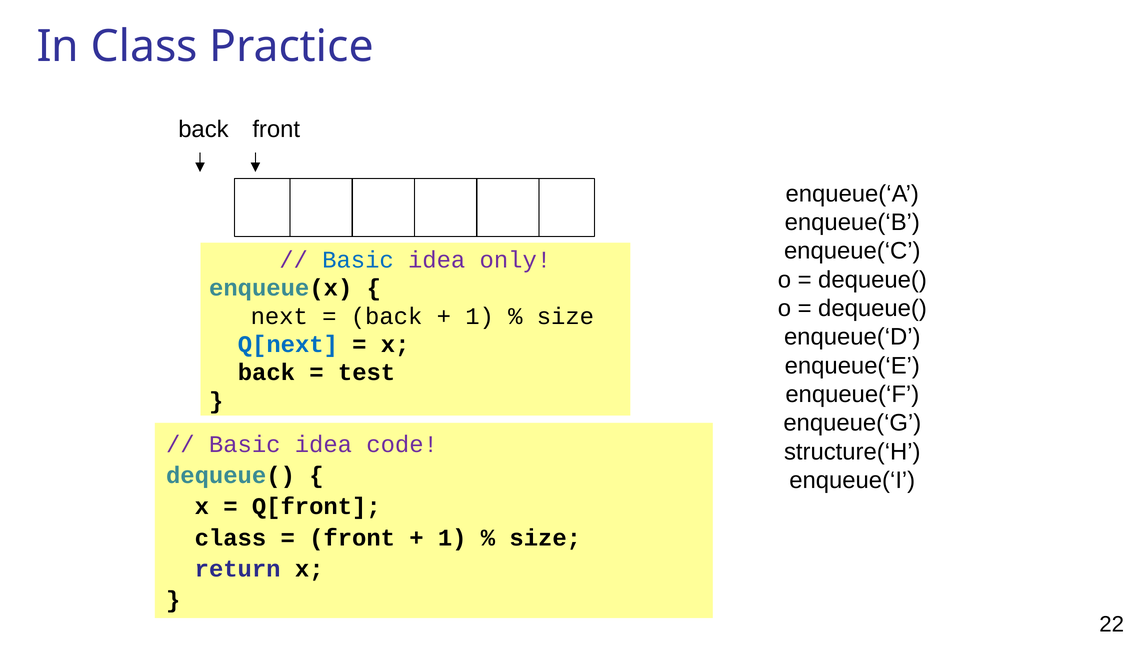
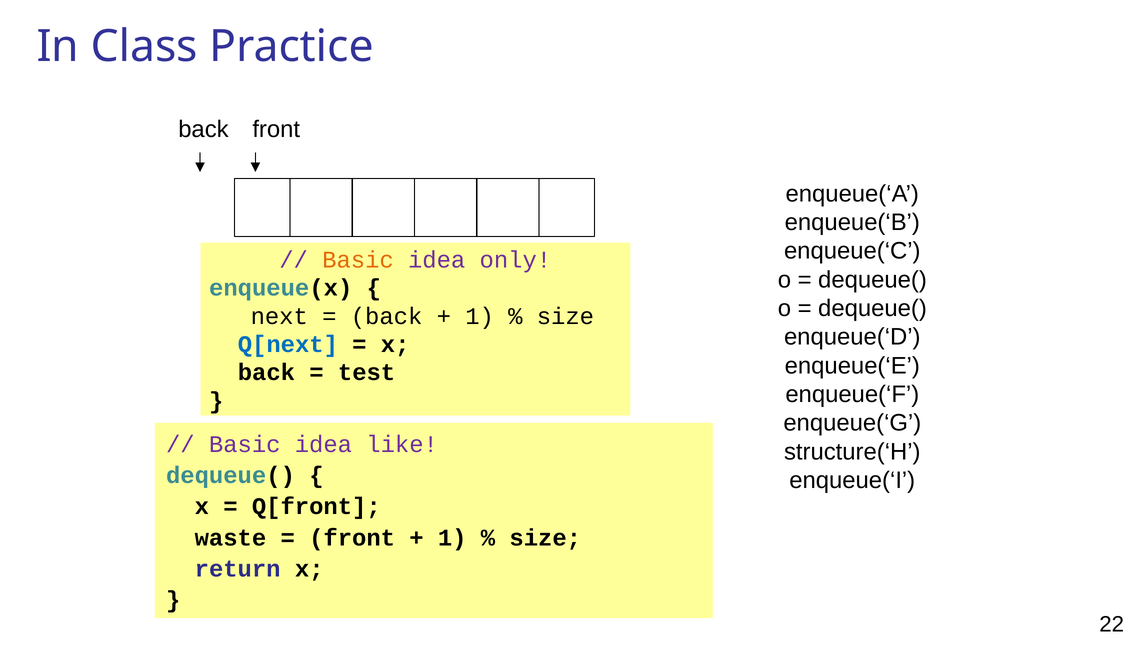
Basic at (358, 260) colour: blue -> orange
code: code -> like
class at (230, 537): class -> waste
